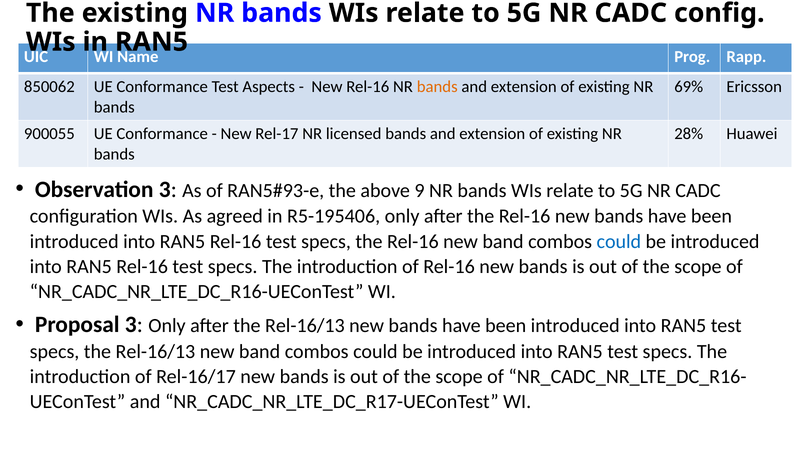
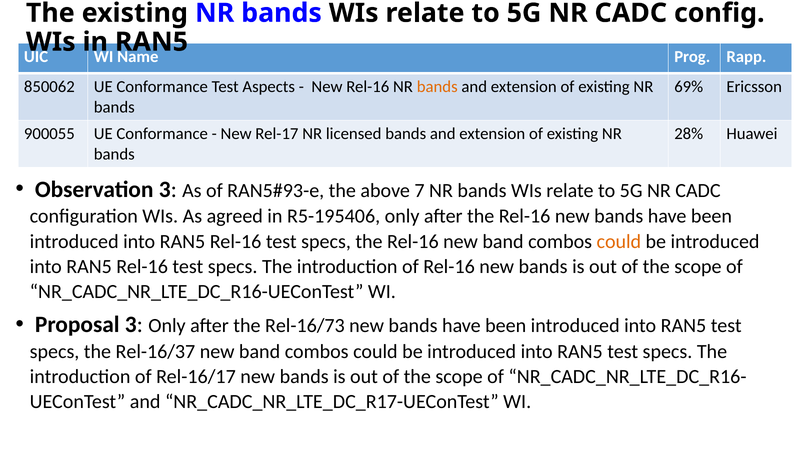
9: 9 -> 7
could at (619, 242) colour: blue -> orange
after the Rel-16/13: Rel-16/13 -> Rel-16/73
specs the Rel-16/13: Rel-16/13 -> Rel-16/37
